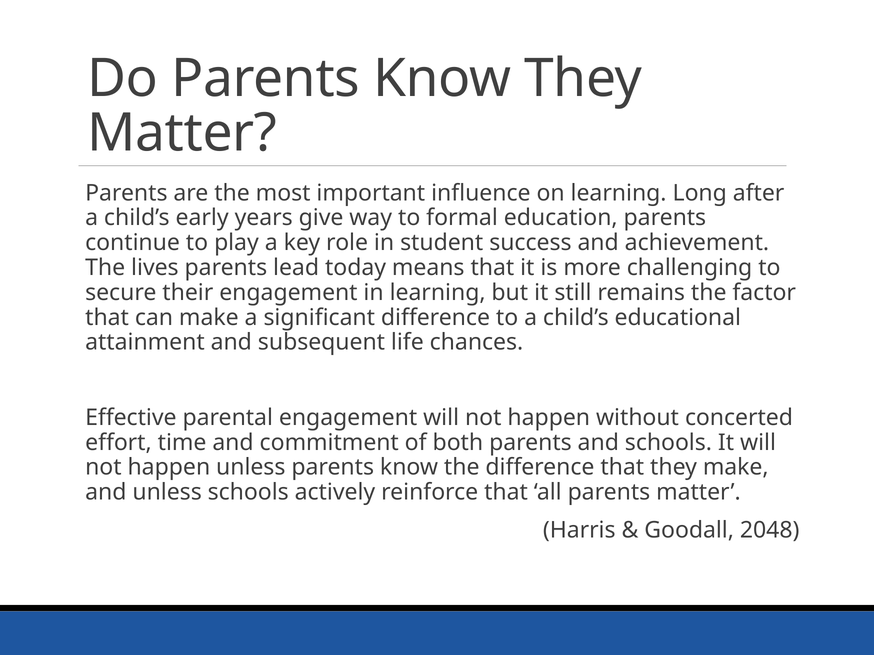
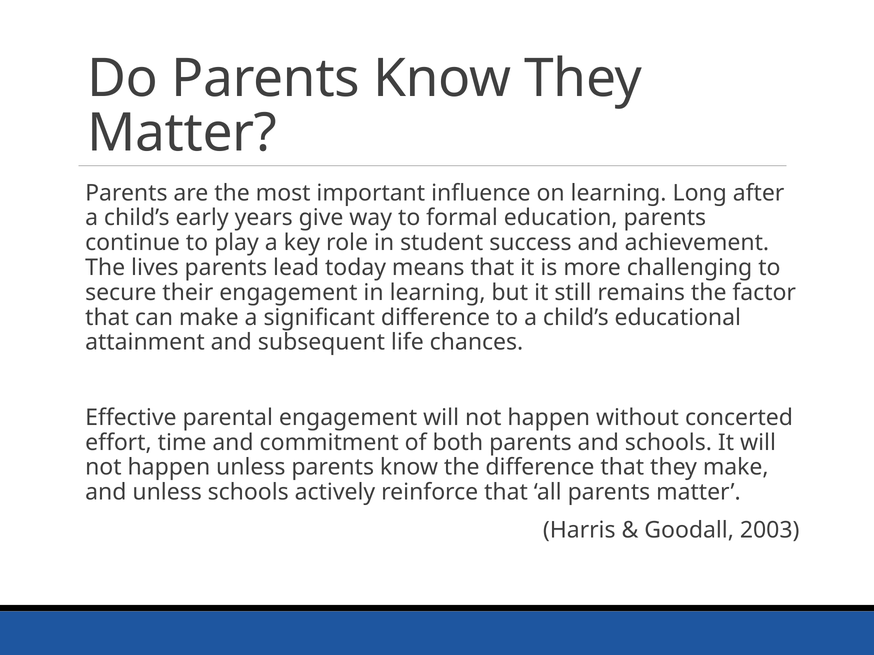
2048: 2048 -> 2003
